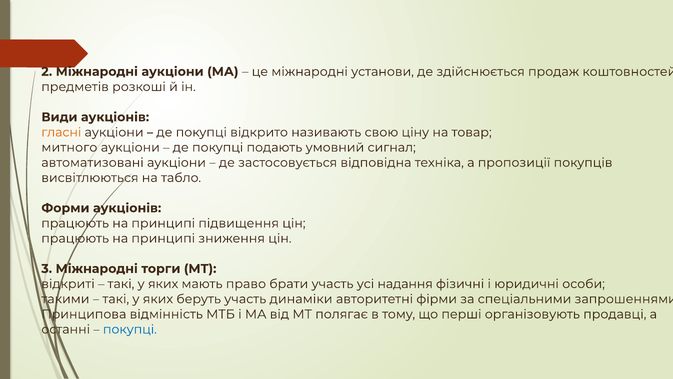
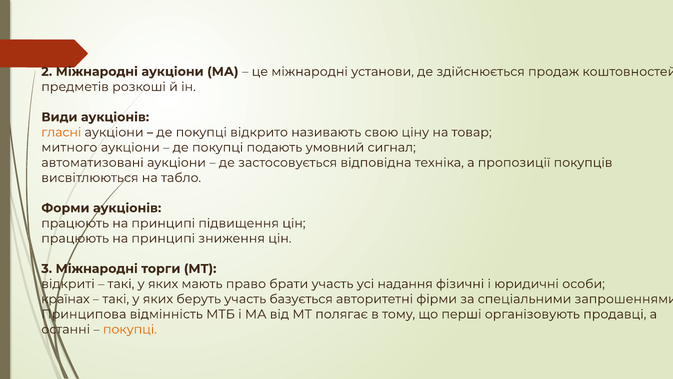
такими: такими -> країнах
динаміки: динаміки -> базується
покупці at (130, 329) colour: blue -> orange
